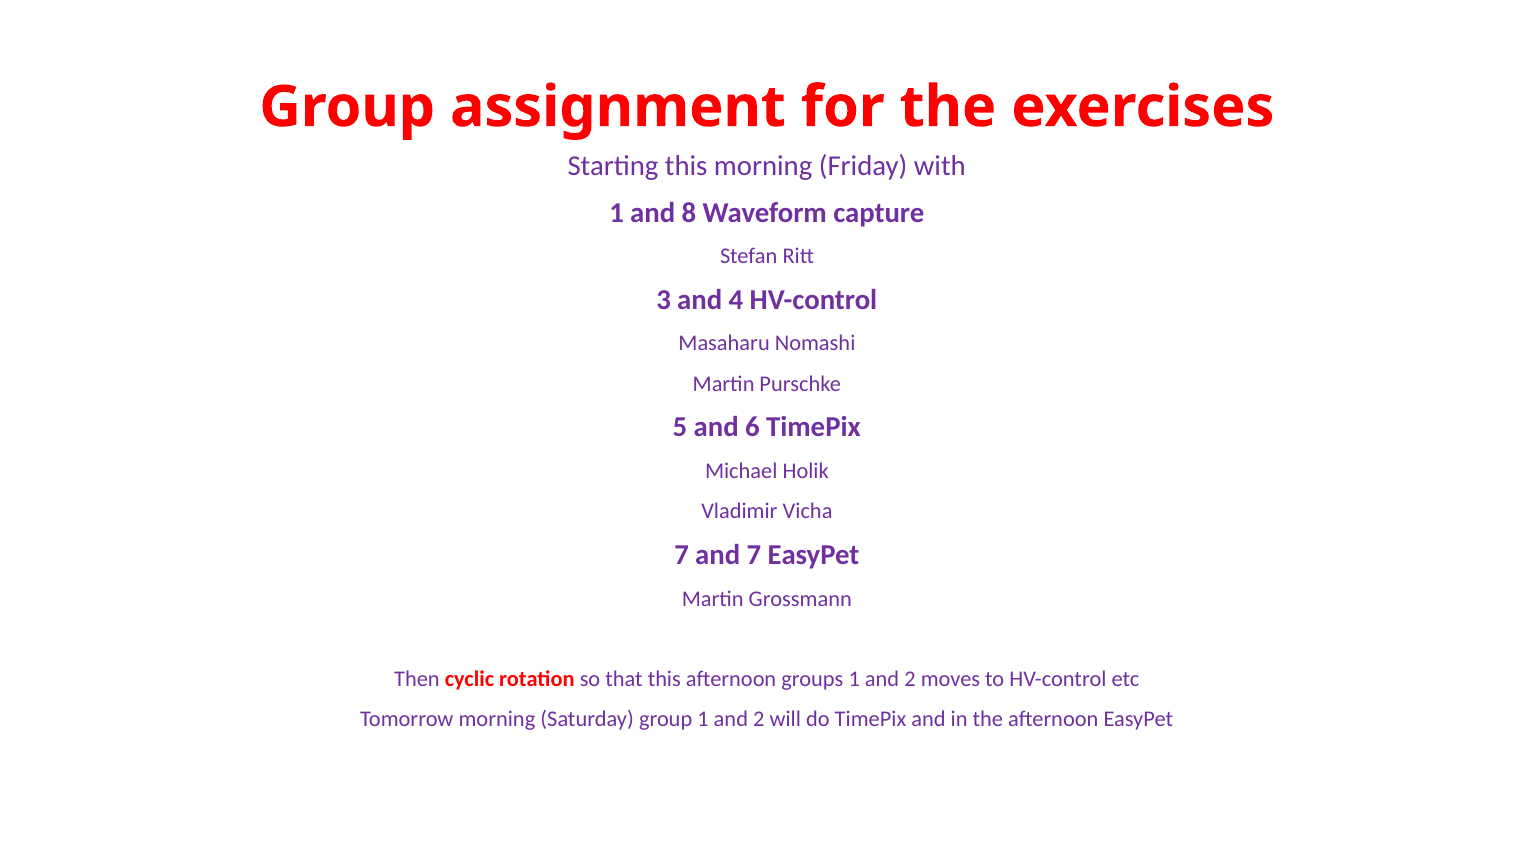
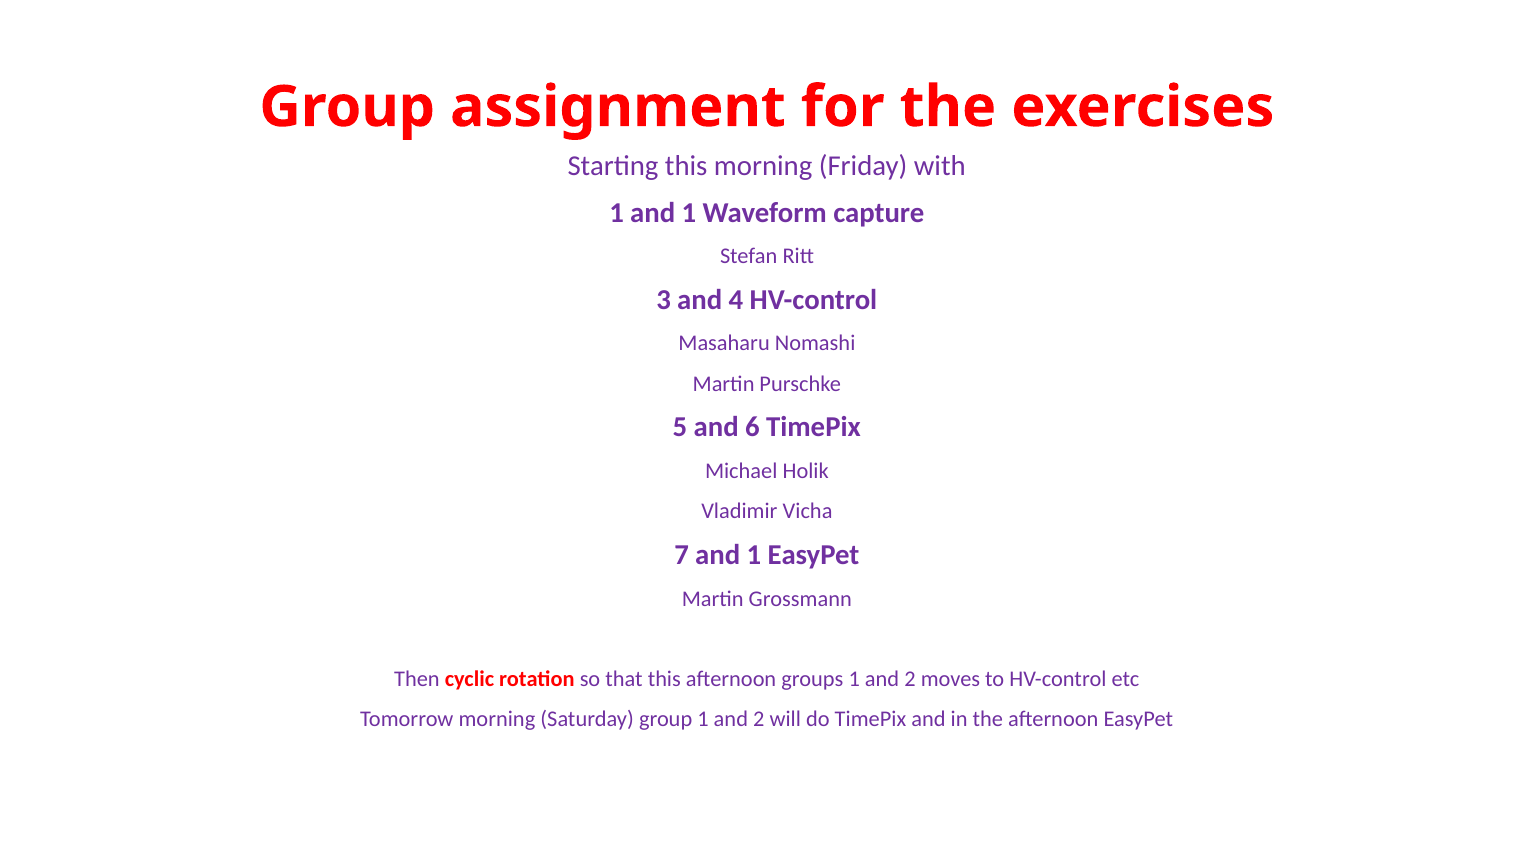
1 and 8: 8 -> 1
7 and 7: 7 -> 1
